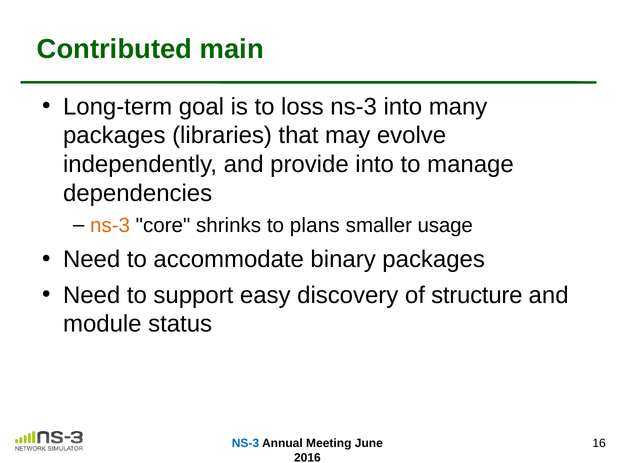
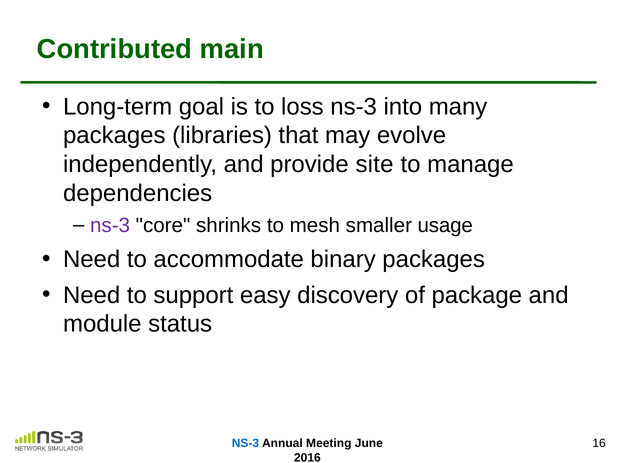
provide into: into -> site
ns-3 at (110, 226) colour: orange -> purple
plans: plans -> mesh
structure: structure -> package
